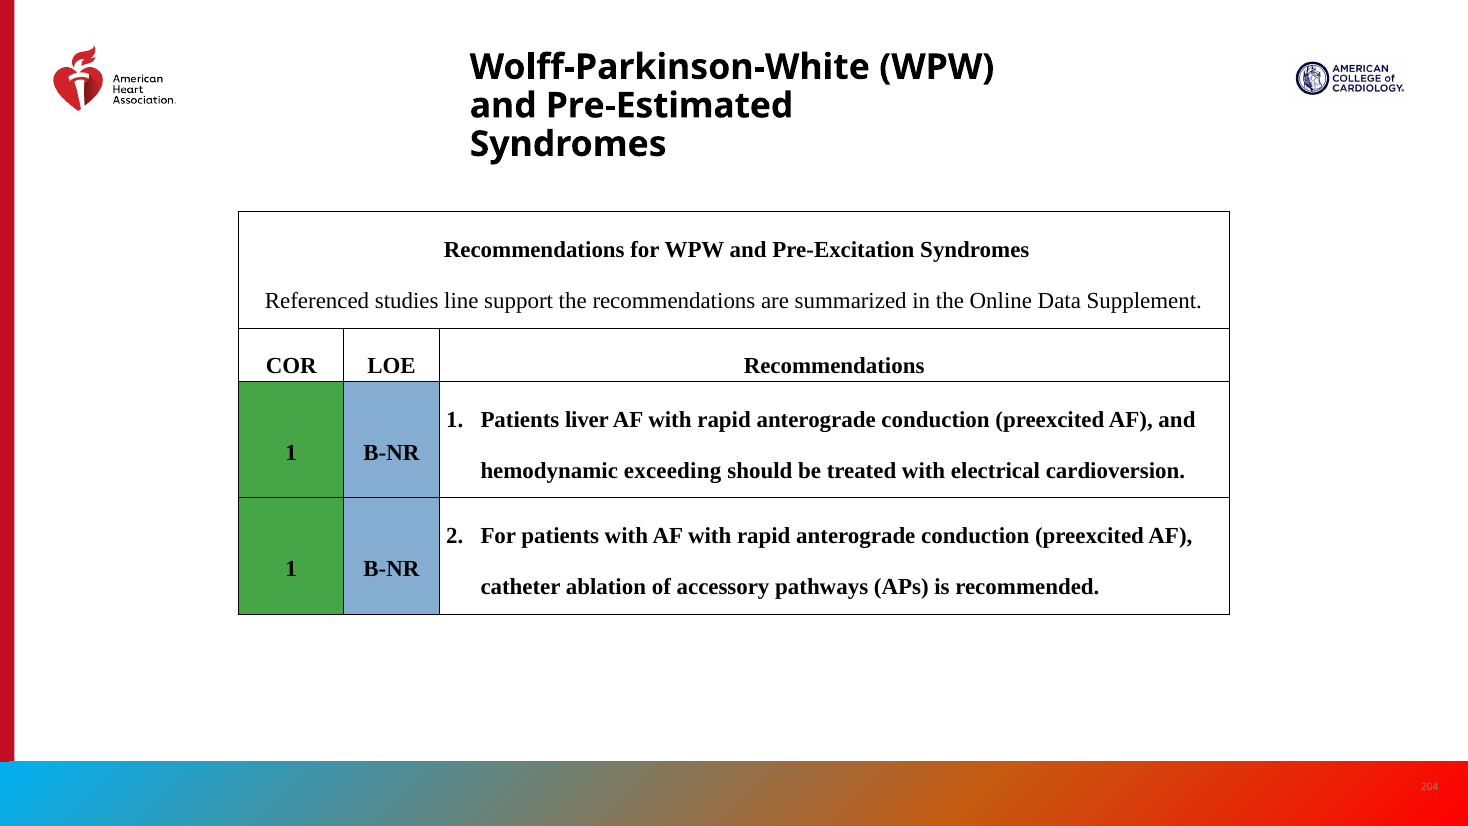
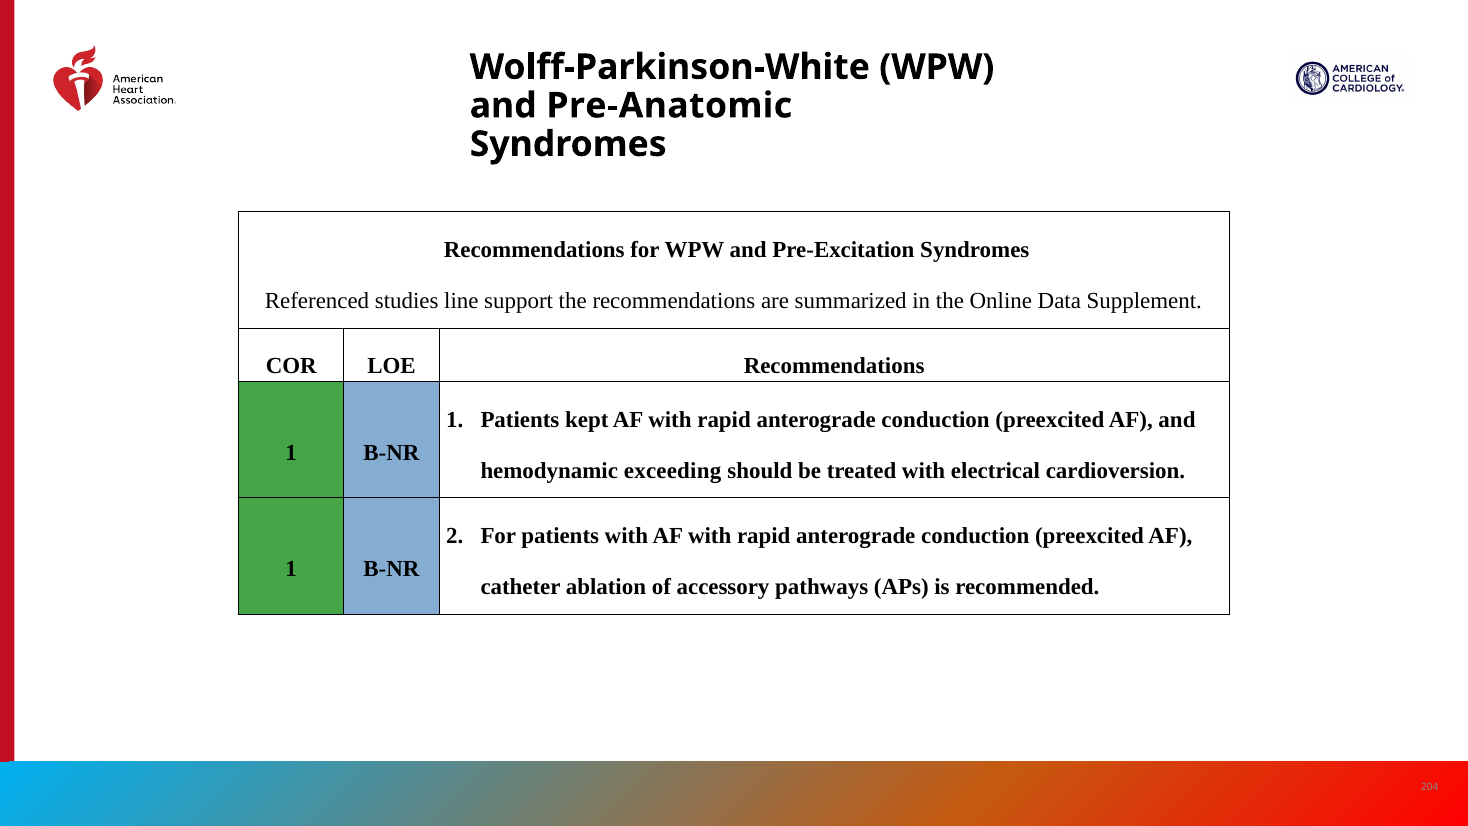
Pre-Estimated: Pre-Estimated -> Pre-Anatomic
liver: liver -> kept
